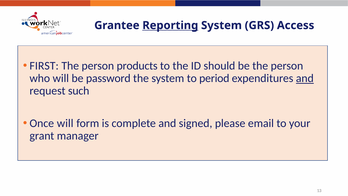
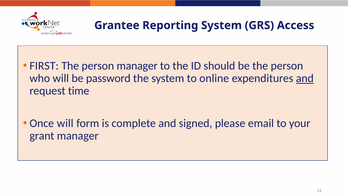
Reporting underline: present -> none
person products: products -> manager
period: period -> online
such: such -> time
